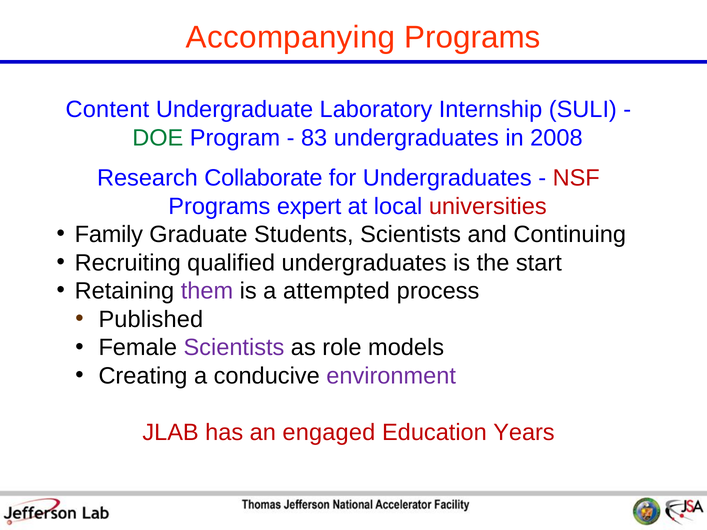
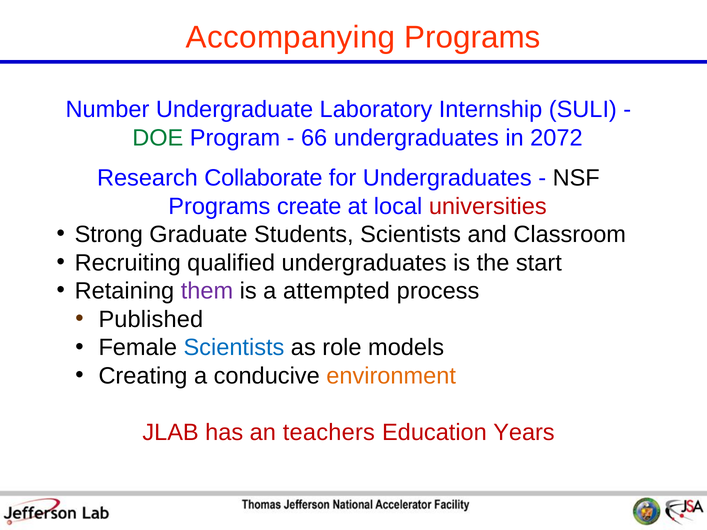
Content: Content -> Number
83: 83 -> 66
2008: 2008 -> 2072
NSF colour: red -> black
expert: expert -> create
Family: Family -> Strong
Continuing: Continuing -> Classroom
Scientists at (234, 348) colour: purple -> blue
environment colour: purple -> orange
engaged: engaged -> teachers
